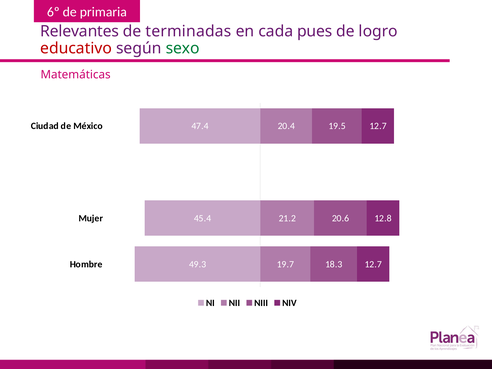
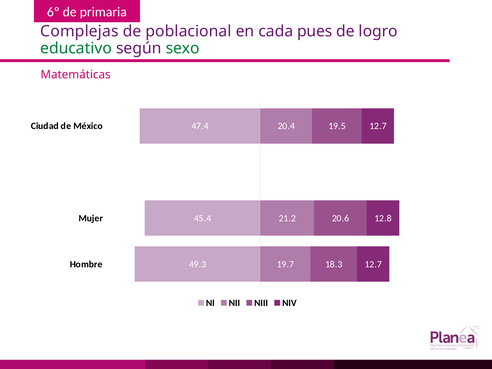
Relevantes: Relevantes -> Complejas
terminadas: terminadas -> poblacional
educativo colour: red -> green
